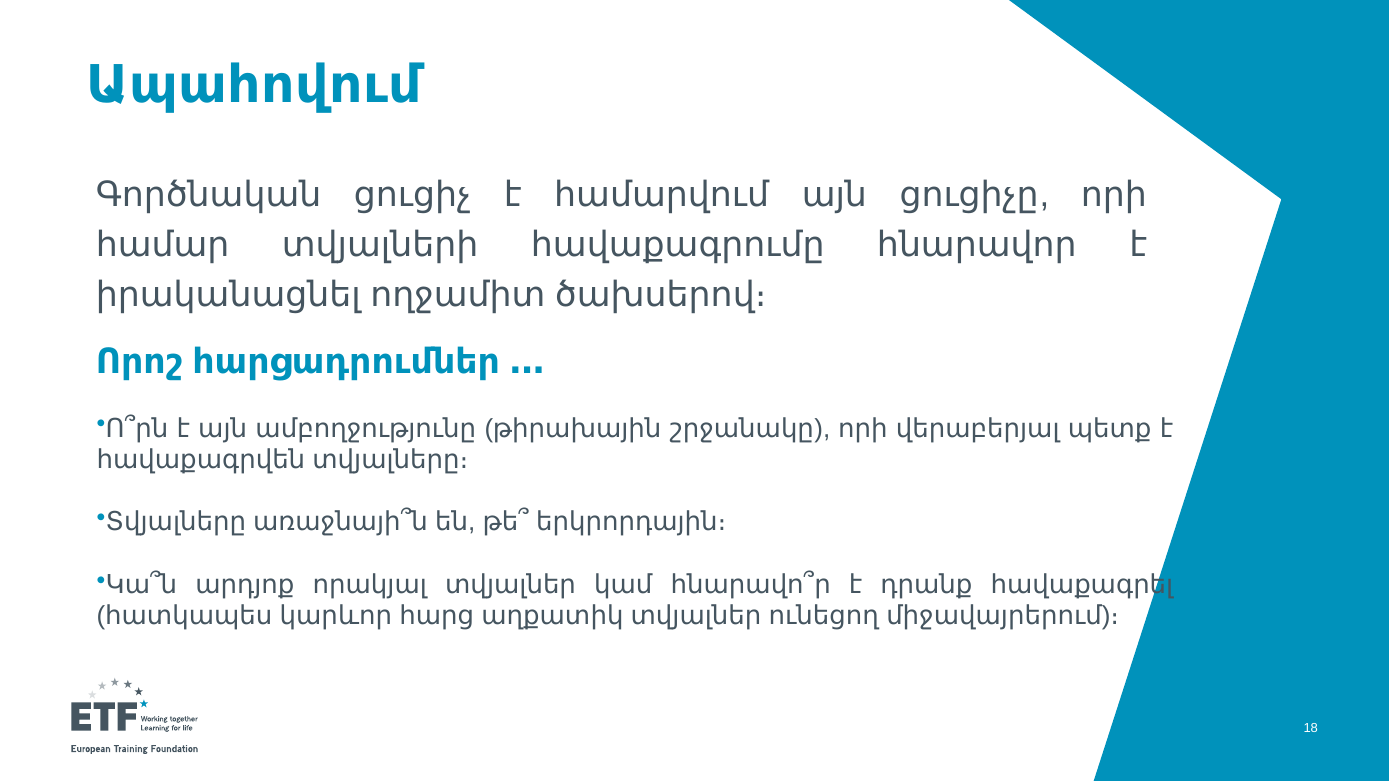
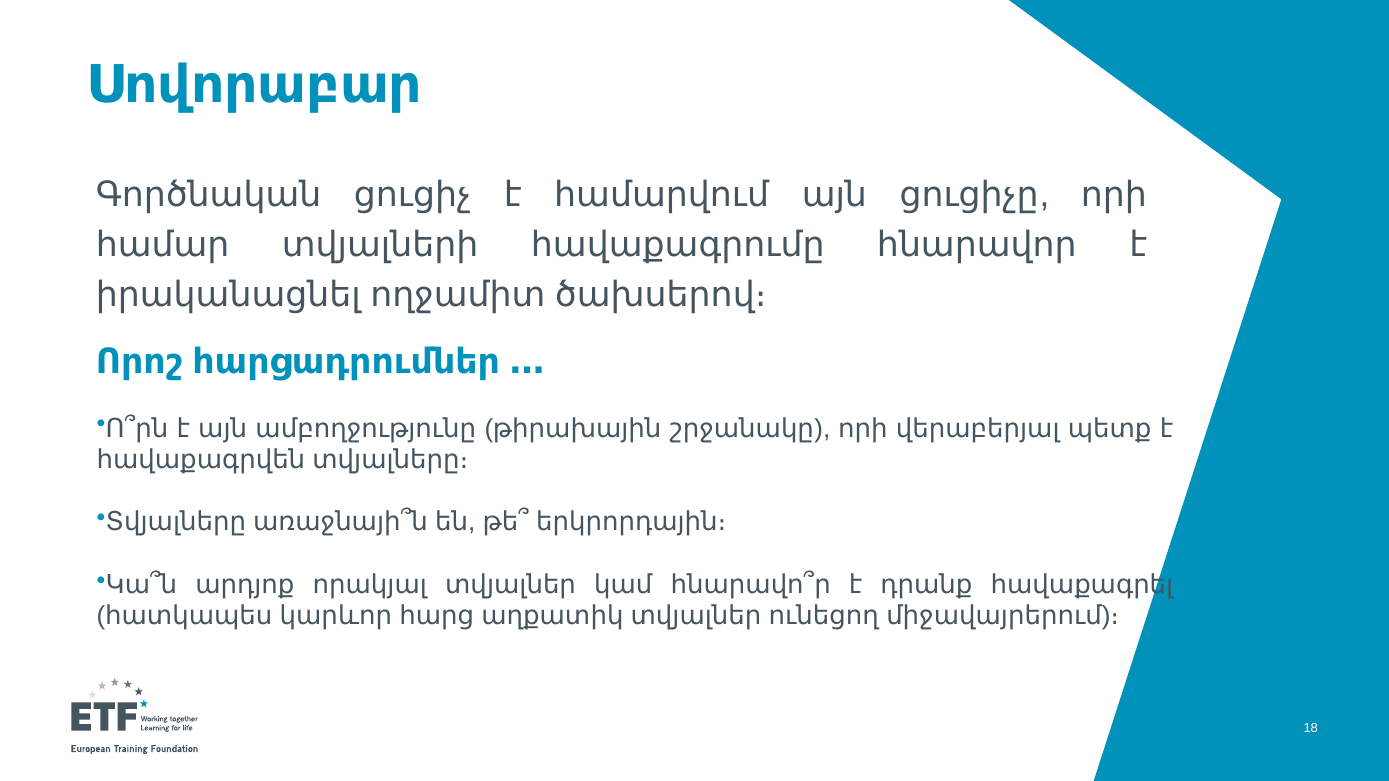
Ապահովում: Ապահովում -> Սովորաբար
